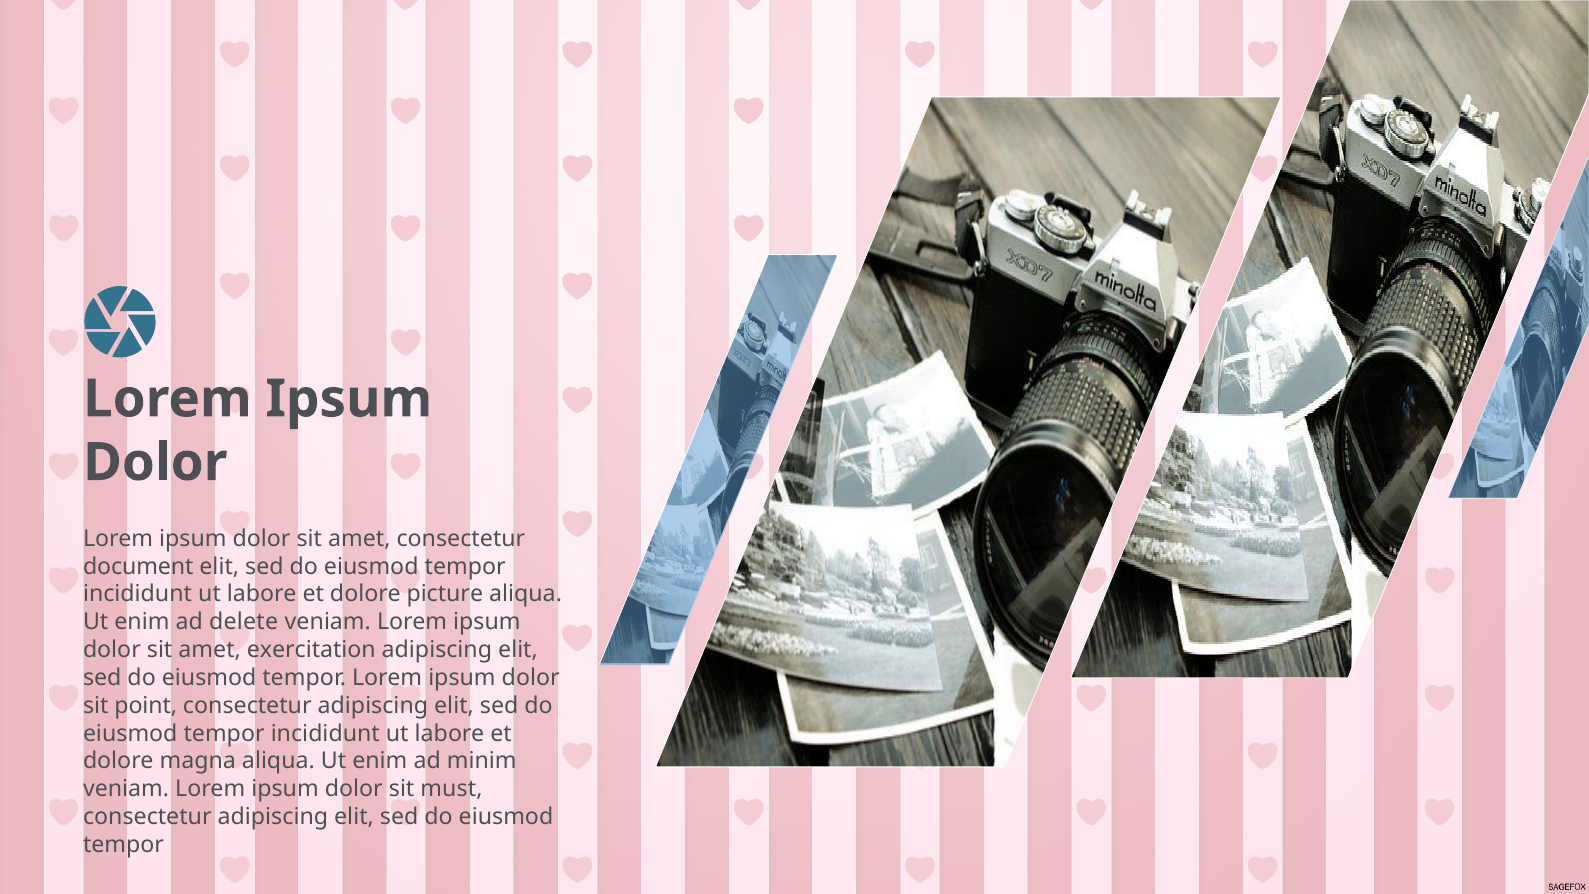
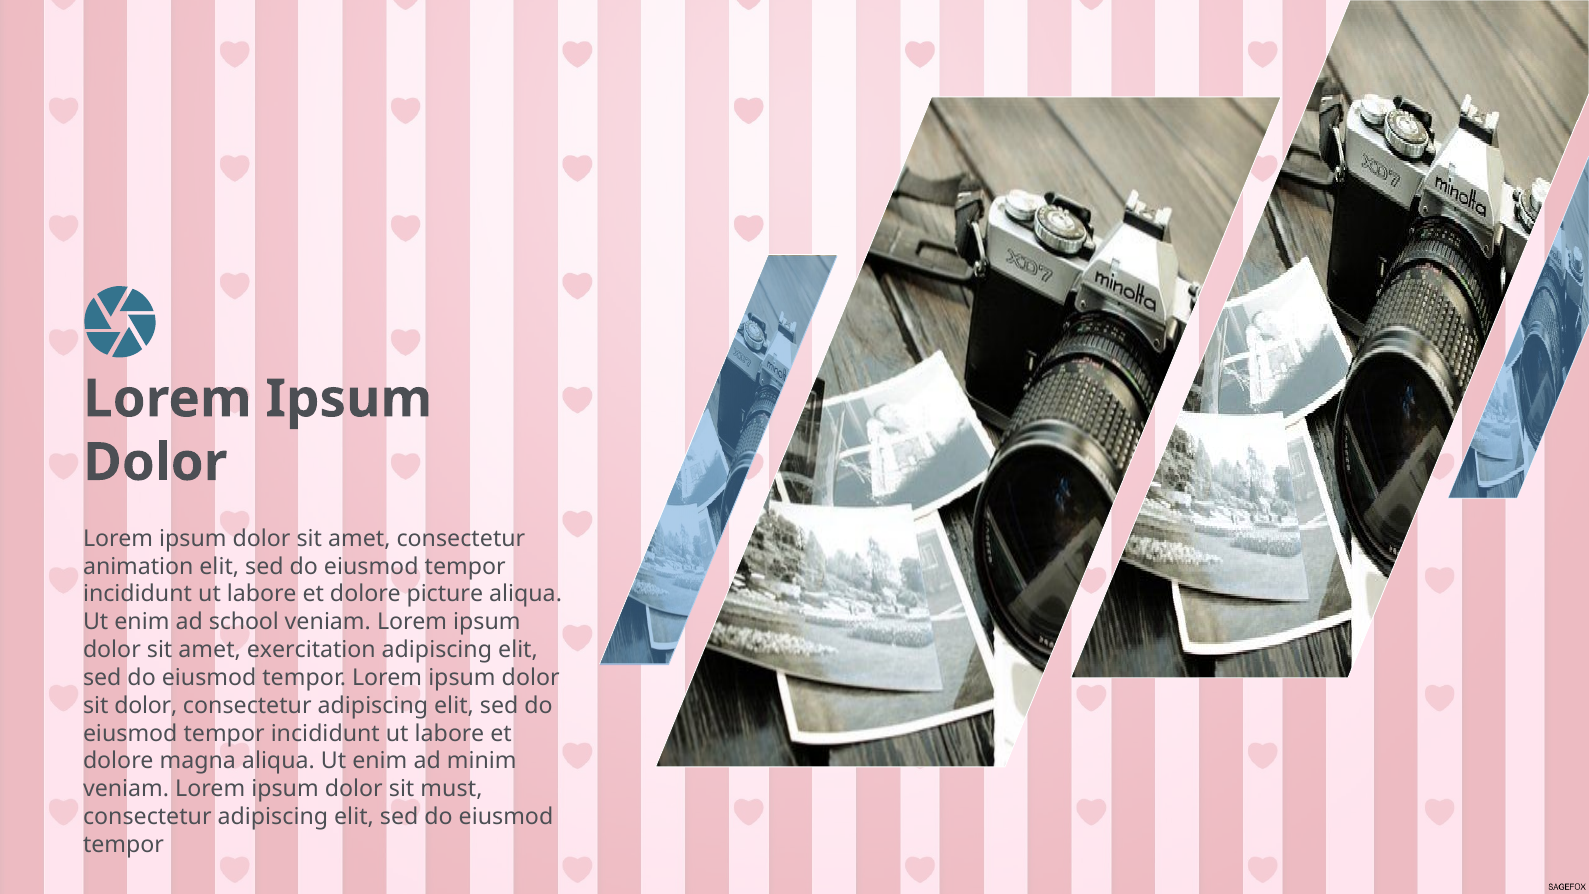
document: document -> animation
delete: delete -> school
sit point: point -> dolor
